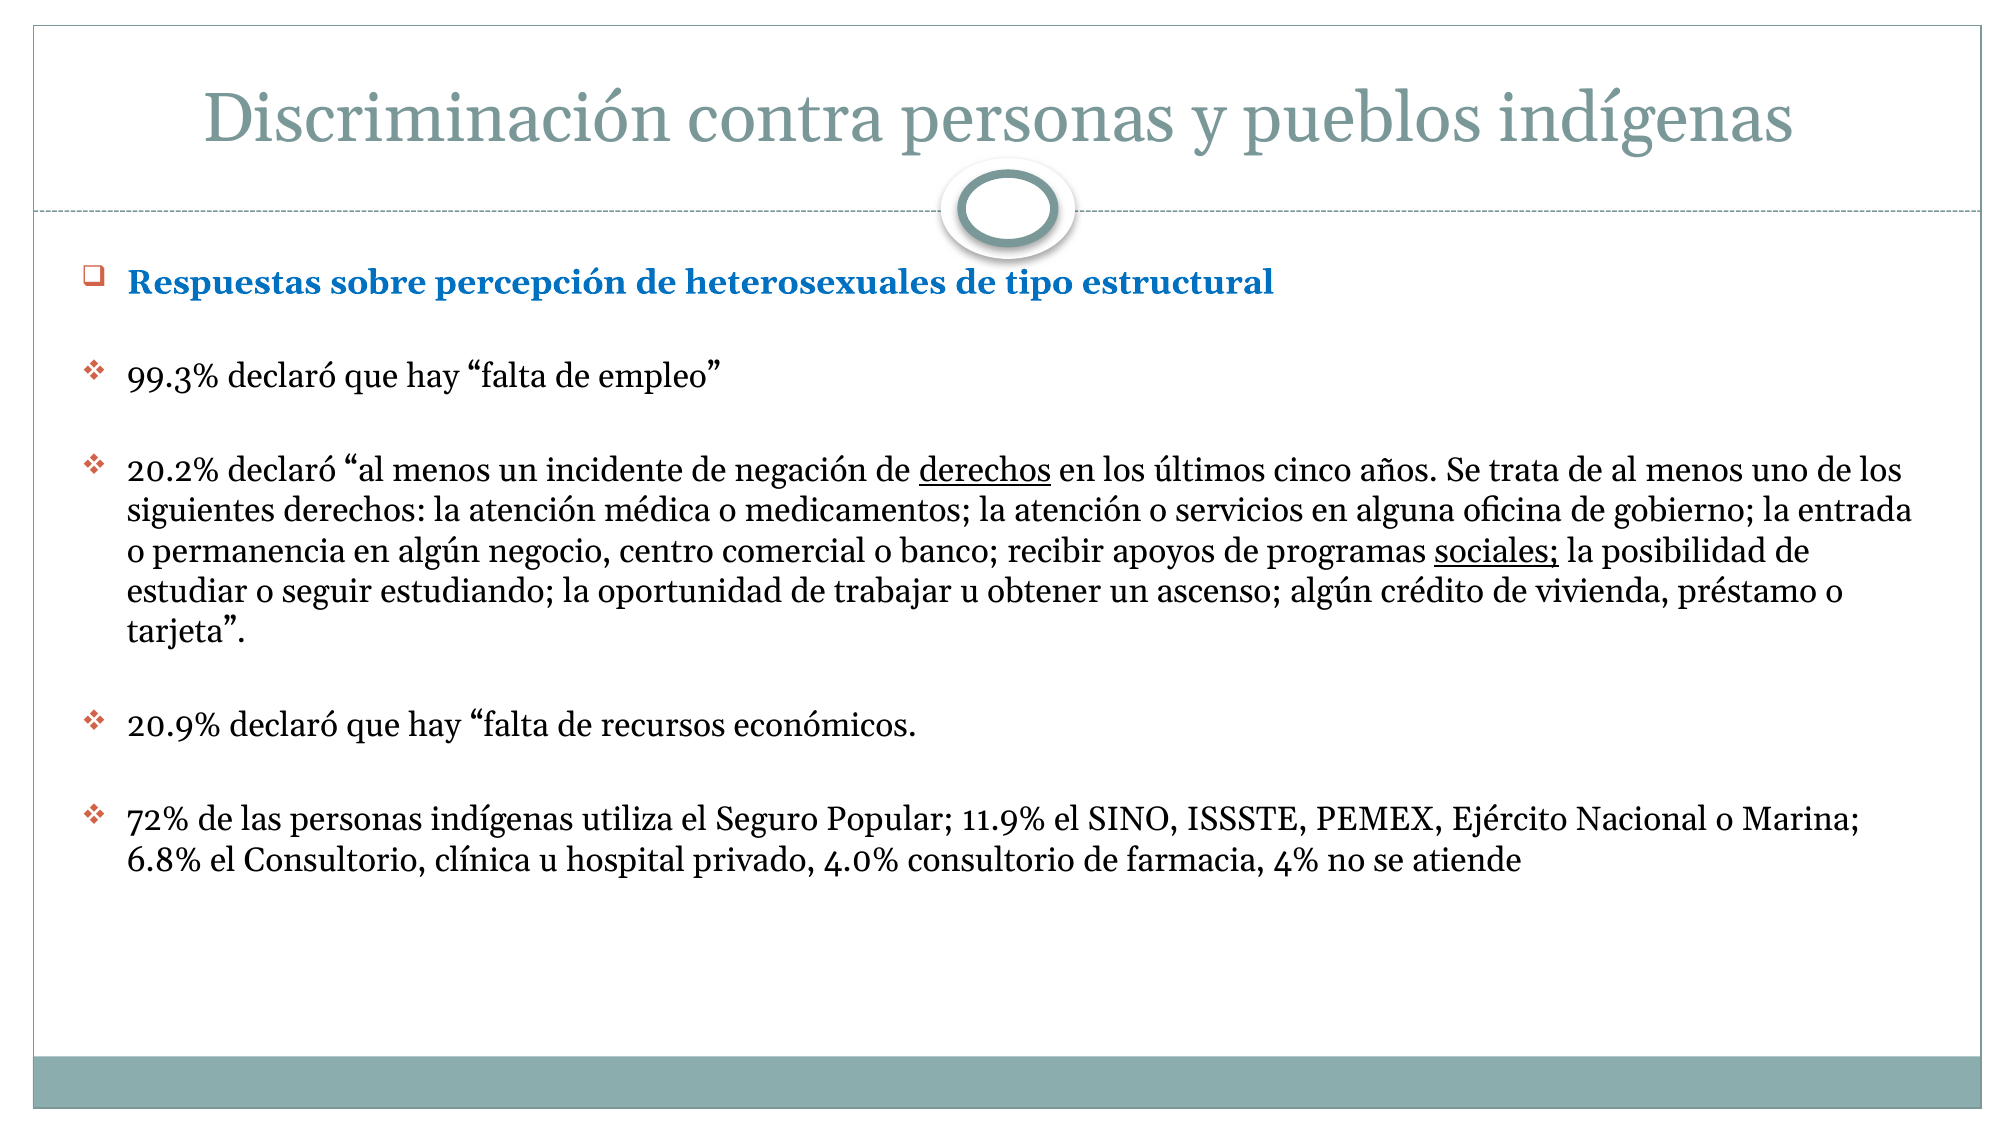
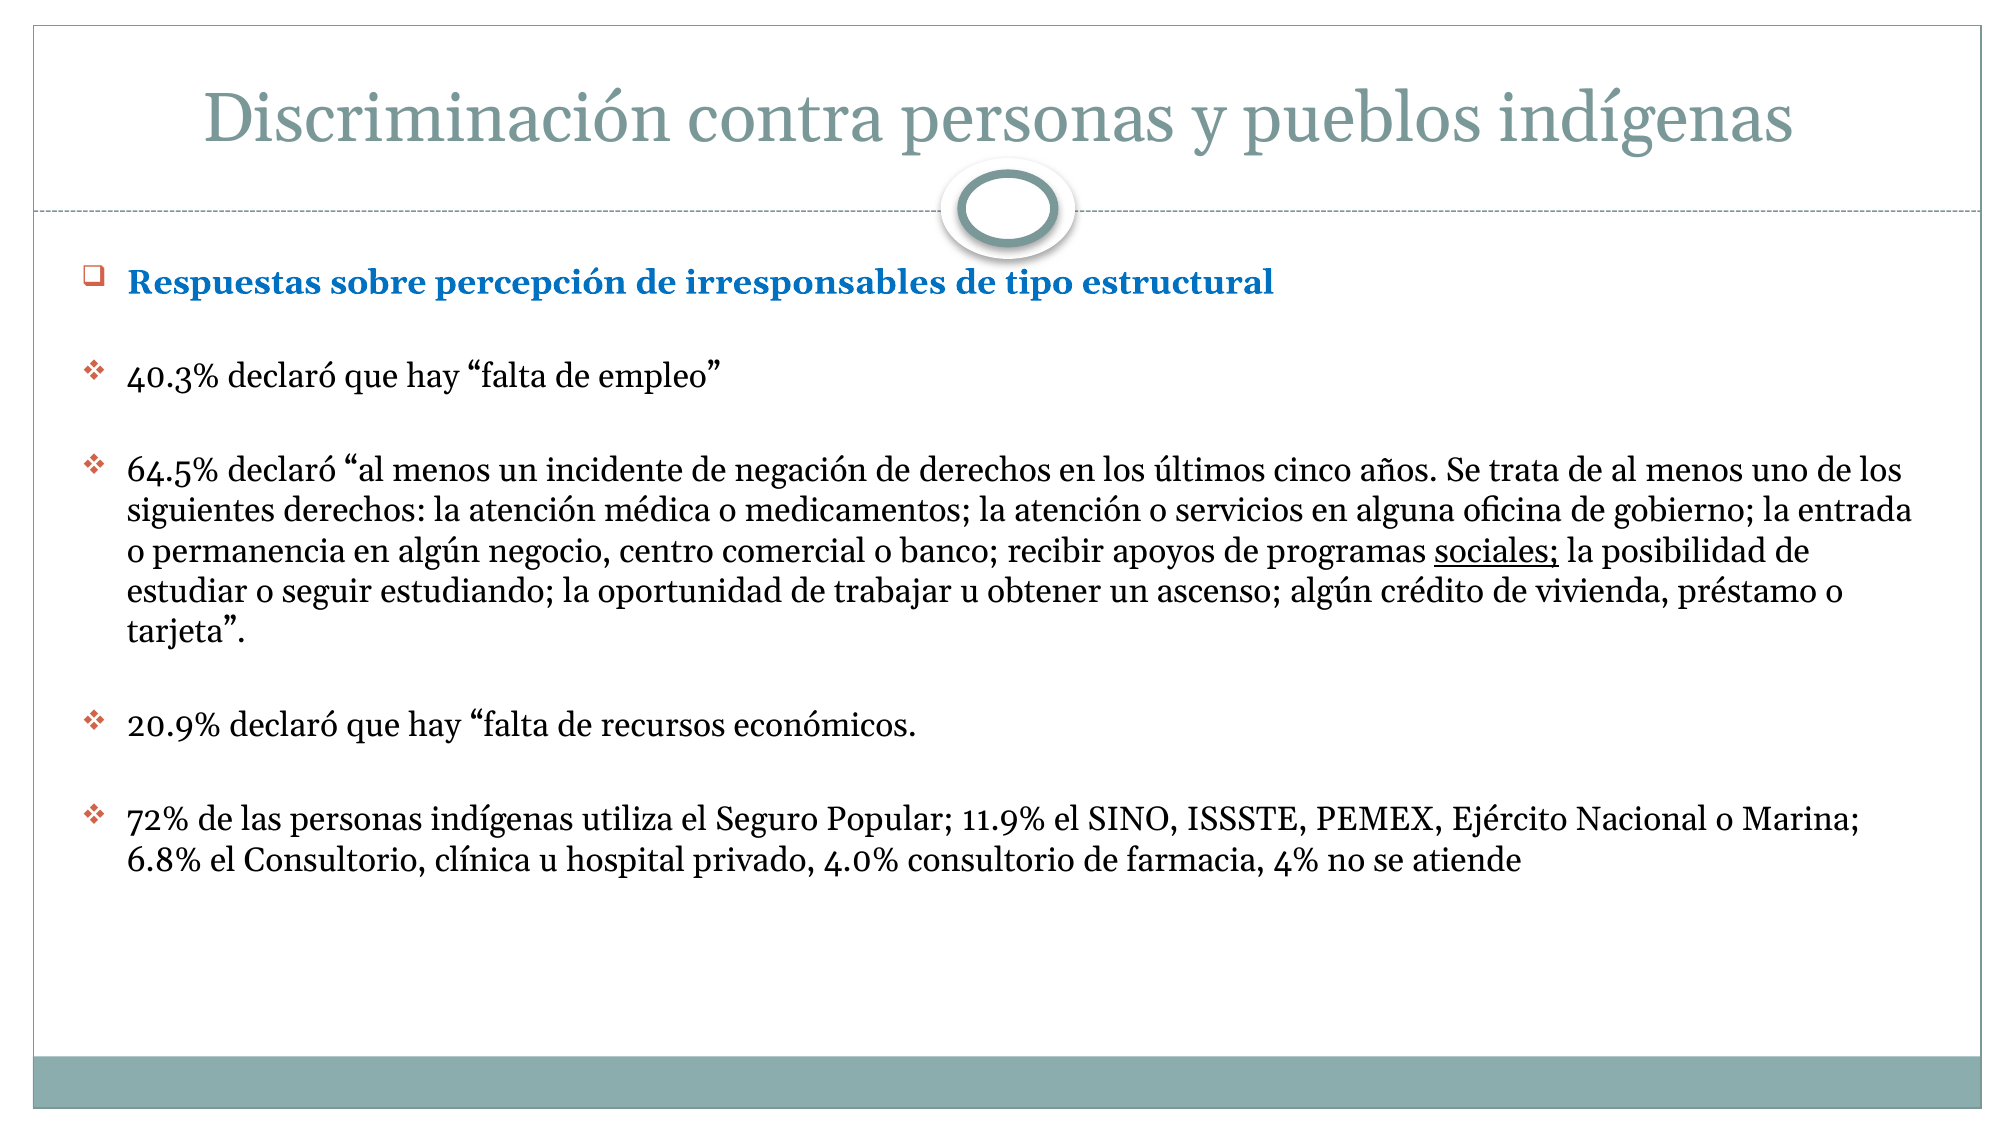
heterosexuales: heterosexuales -> irresponsables
99.3%: 99.3% -> 40.3%
20.2%: 20.2% -> 64.5%
derechos at (985, 471) underline: present -> none
